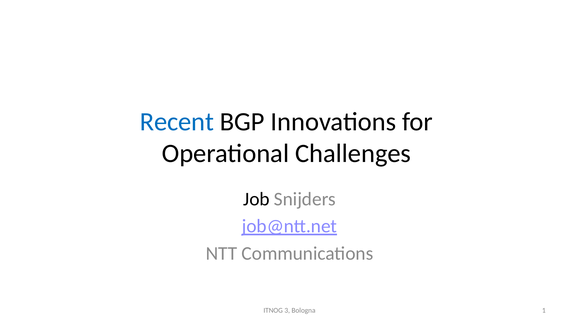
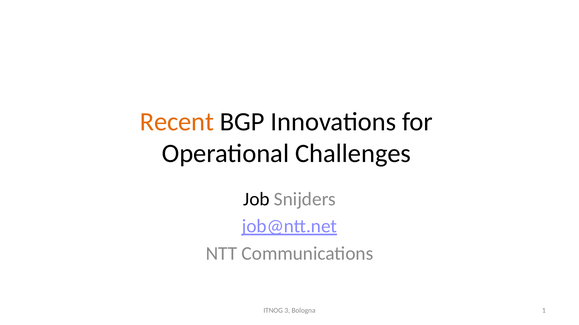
Recent colour: blue -> orange
